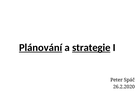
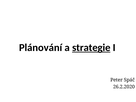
Plánování underline: present -> none
